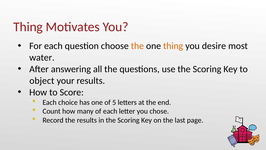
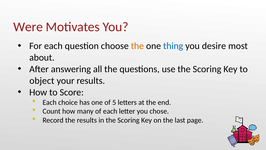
Thing at (28, 27): Thing -> Were
thing at (173, 46) colour: orange -> blue
water: water -> about
